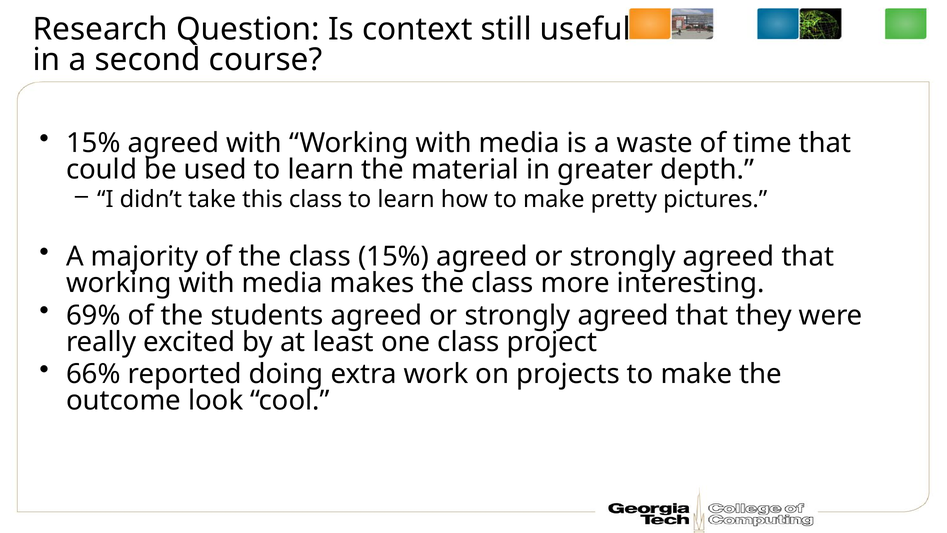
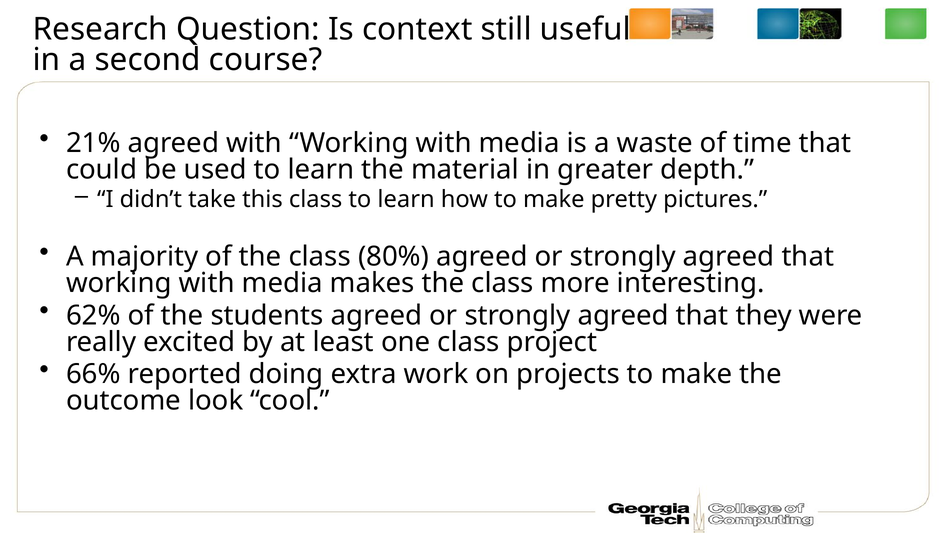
15% at (93, 143): 15% -> 21%
class 15%: 15% -> 80%
69%: 69% -> 62%
